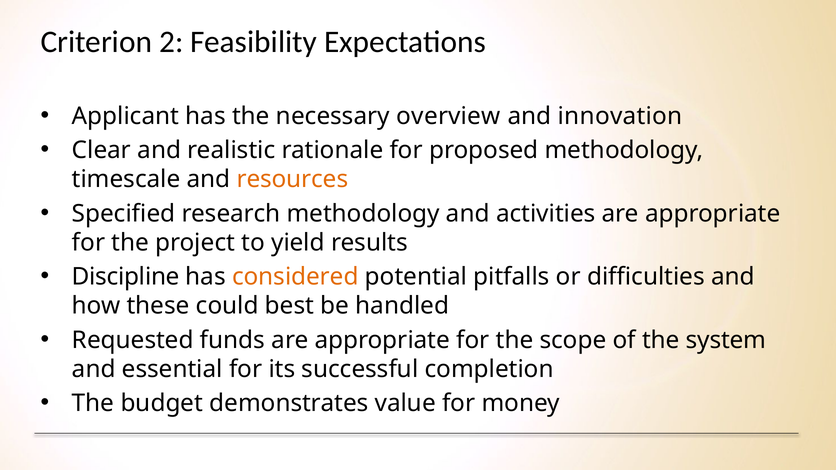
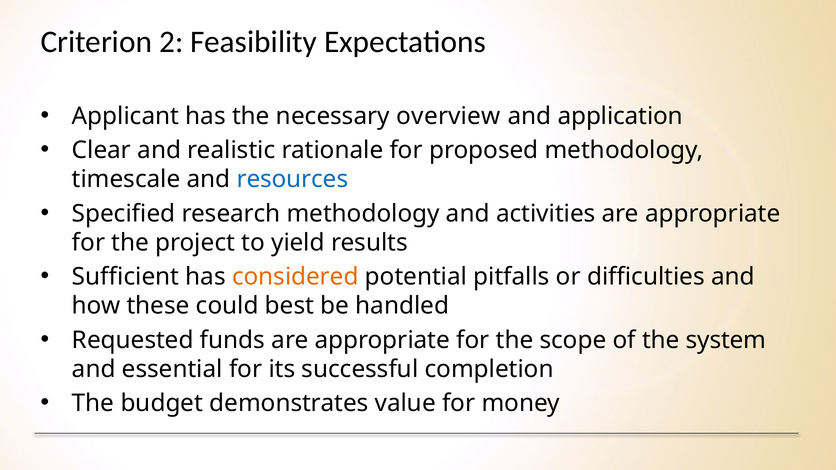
innovation: innovation -> application
resources colour: orange -> blue
Discipline: Discipline -> Sufficient
